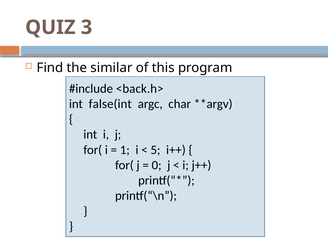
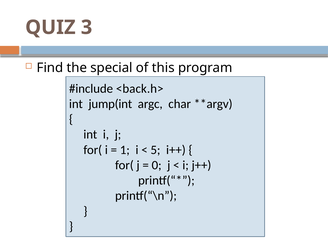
similar: similar -> special
false(int: false(int -> jump(int
